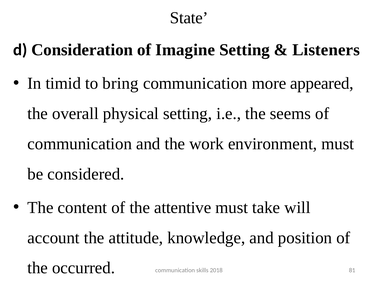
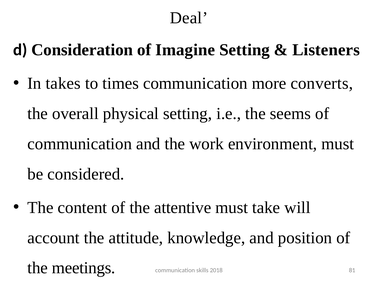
State: State -> Deal
timid: timid -> takes
bring: bring -> times
appeared: appeared -> converts
occurred: occurred -> meetings
